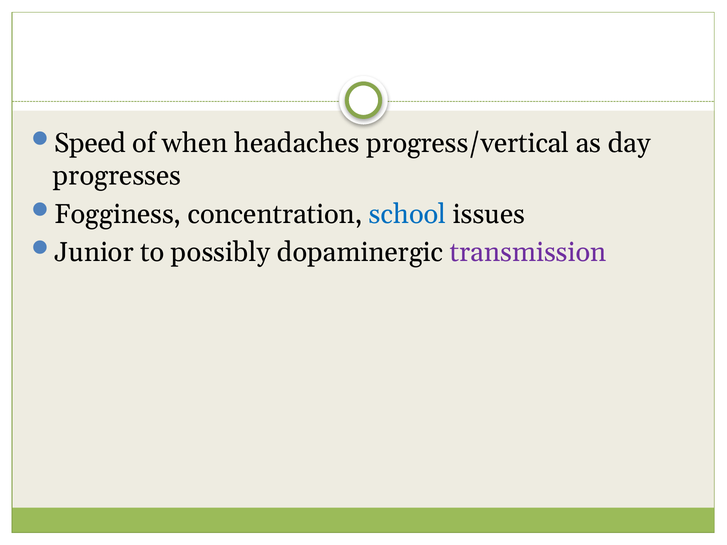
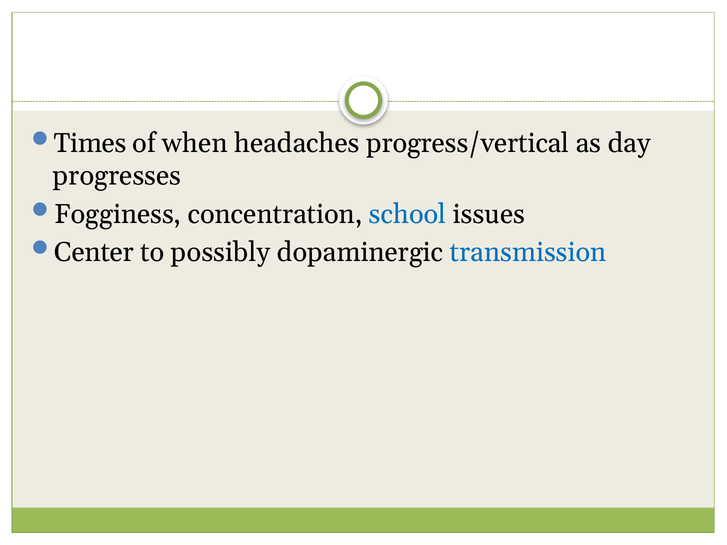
Speed: Speed -> Times
Junior: Junior -> Center
transmission colour: purple -> blue
